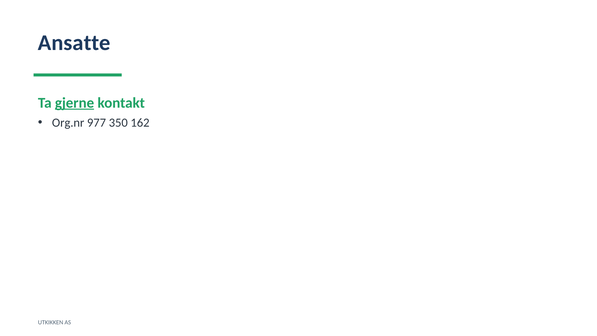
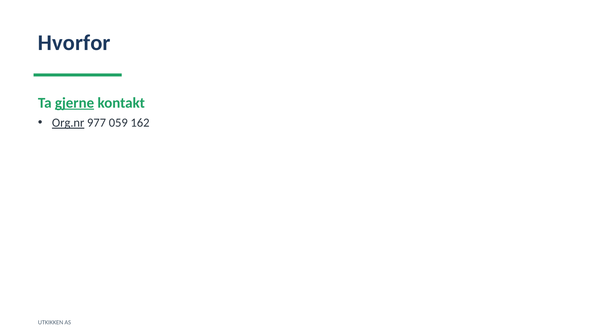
Ansatte: Ansatte -> Hvorfor
Org.nr underline: none -> present
350: 350 -> 059
